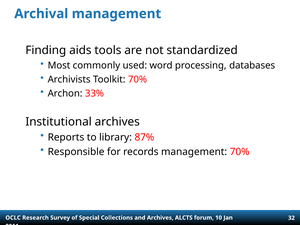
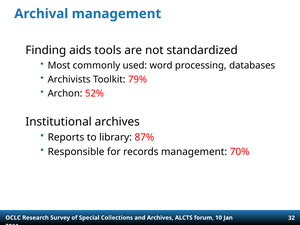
Toolkit 70%: 70% -> 79%
33%: 33% -> 52%
